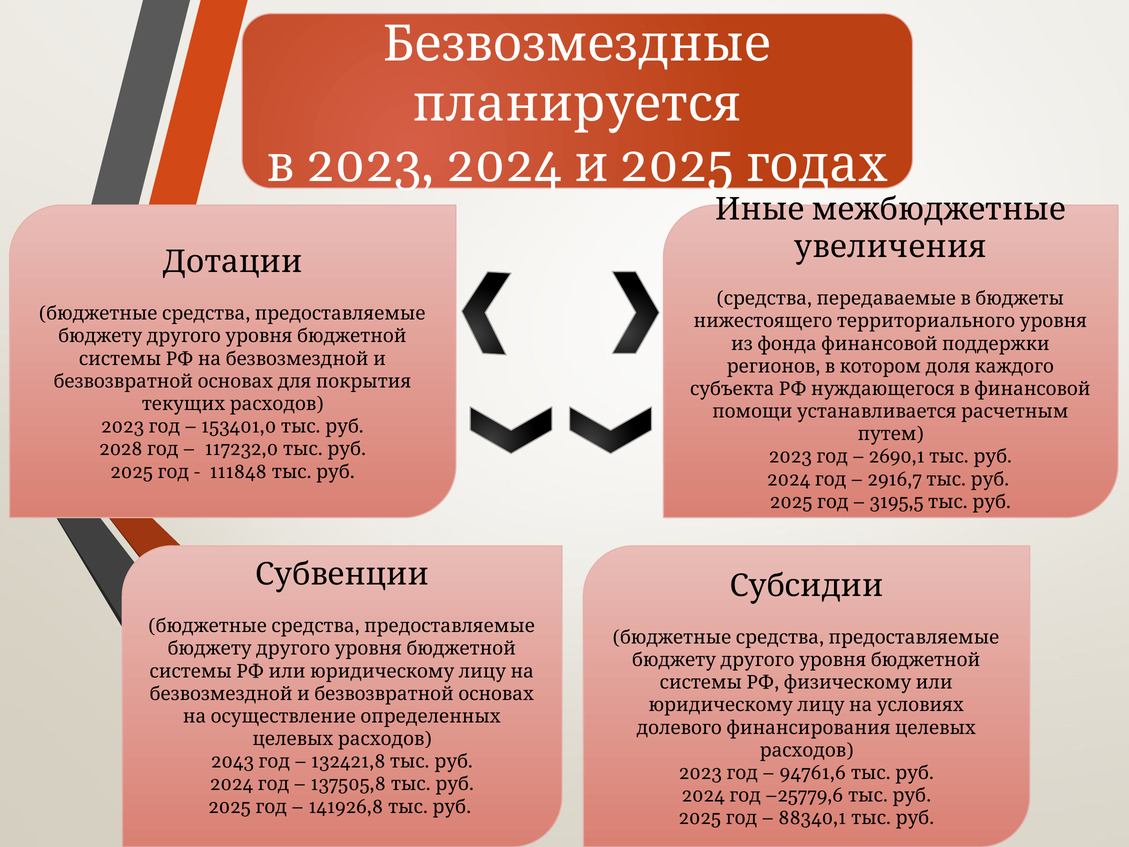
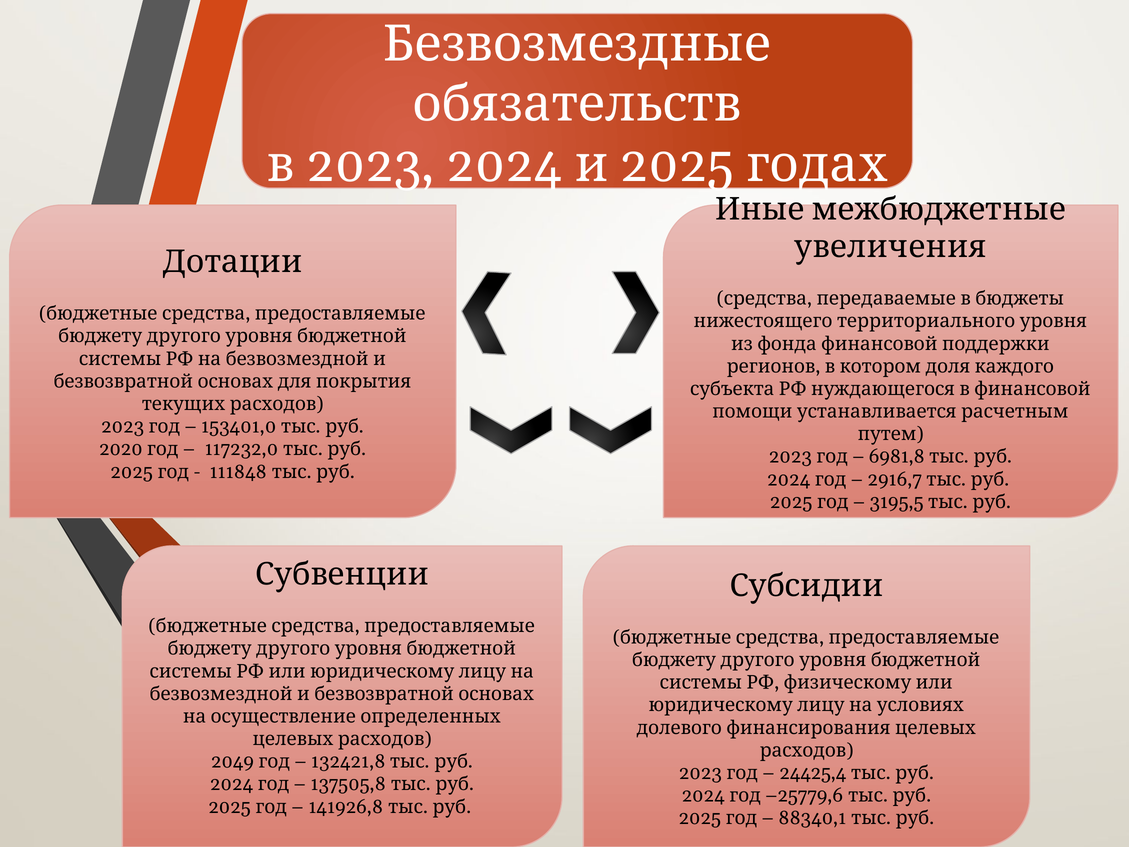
планируется: планируется -> обязательств
2028: 2028 -> 2020
2690,1: 2690,1 -> 6981,8
2043: 2043 -> 2049
94761,6: 94761,6 -> 24425,4
